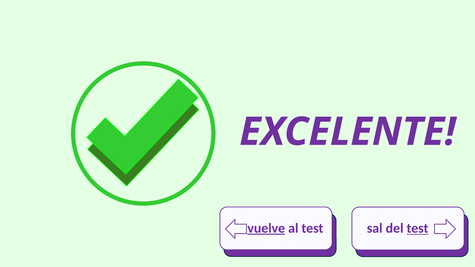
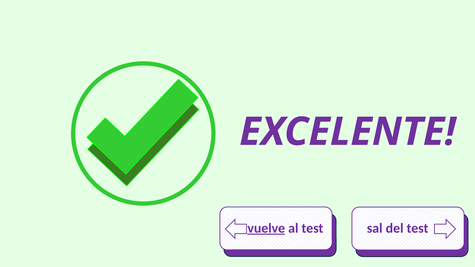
test at (418, 229) underline: present -> none
